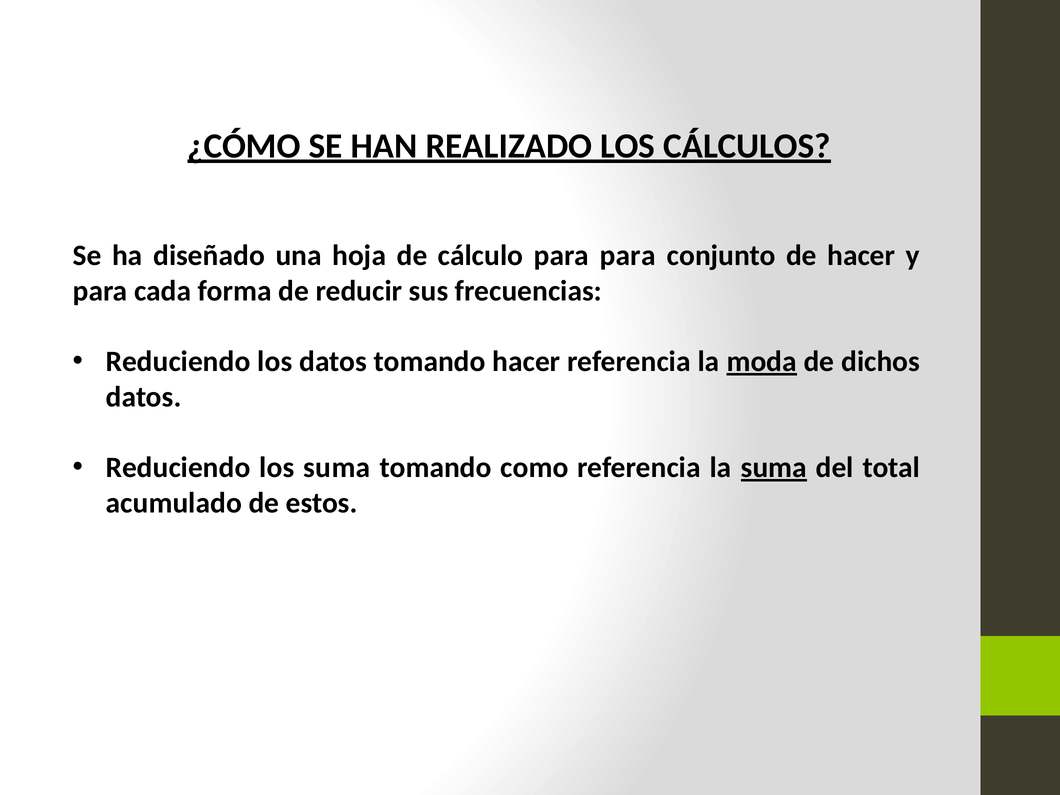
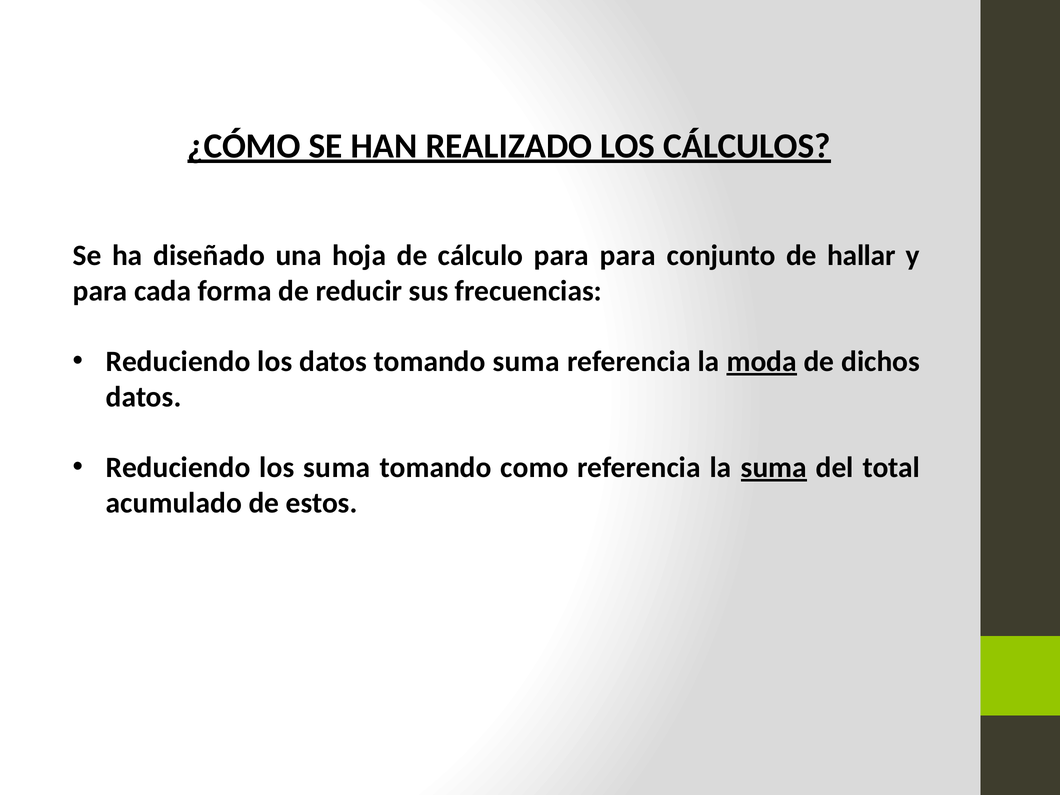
de hacer: hacer -> hallar
tomando hacer: hacer -> suma
